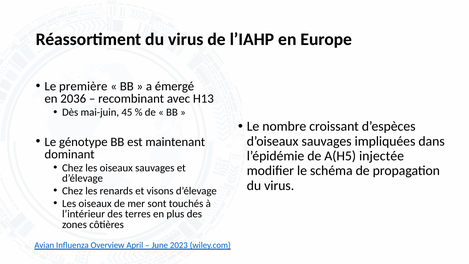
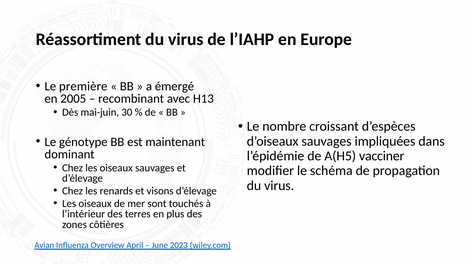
2036: 2036 -> 2005
45: 45 -> 30
injectée: injectée -> vacciner
